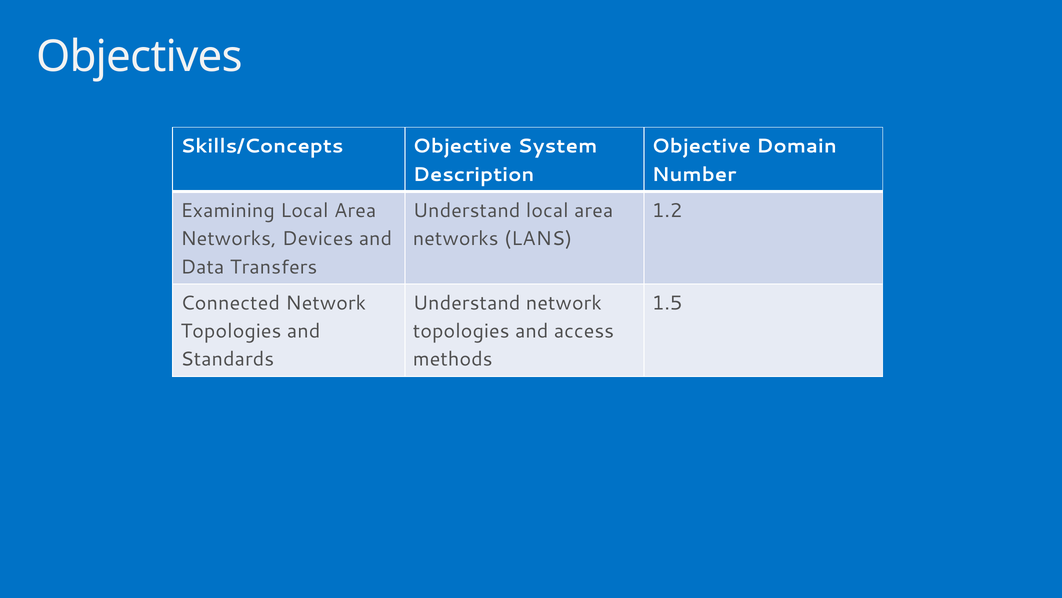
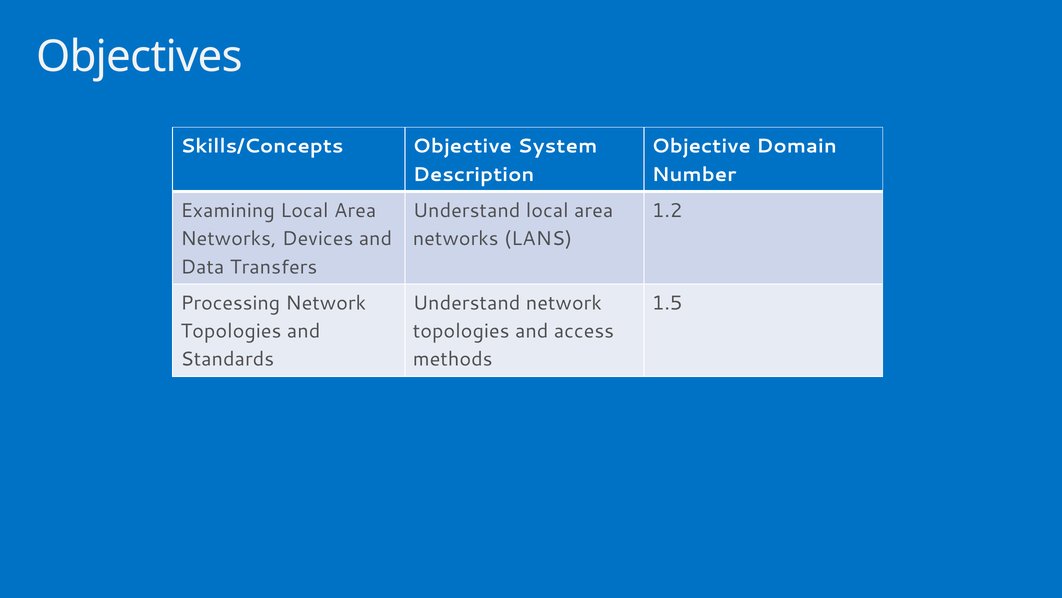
Connected: Connected -> Processing
